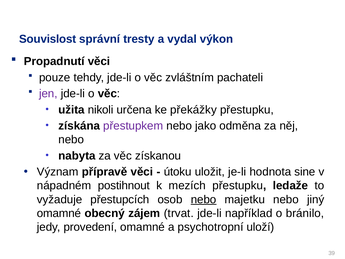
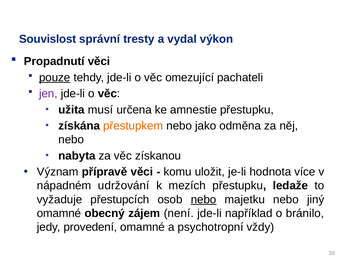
pouze underline: none -> present
zvláštním: zvláštním -> omezující
nikoli: nikoli -> musí
překážky: překážky -> amnestie
přestupkem colour: purple -> orange
útoku: útoku -> komu
sine: sine -> více
postihnout: postihnout -> udržování
trvat: trvat -> není
uloží: uloží -> vždy
